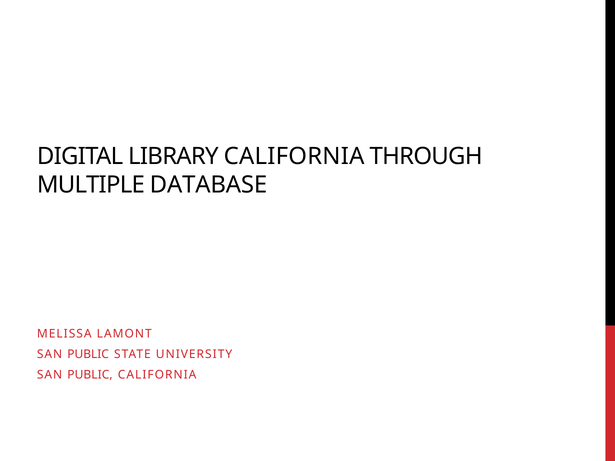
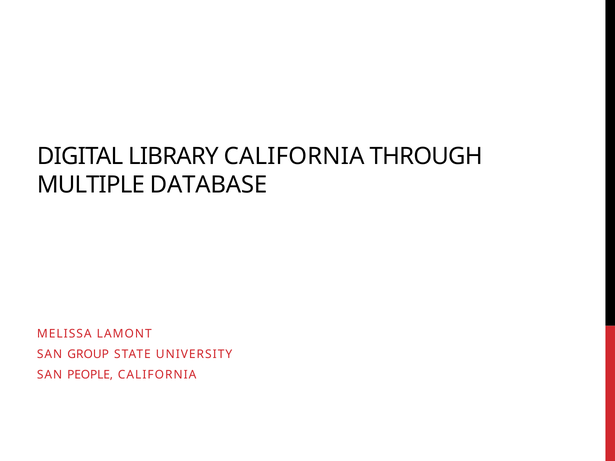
PUBLIC at (88, 355): PUBLIC -> GROUP
PUBLIC at (90, 375): PUBLIC -> PEOPLE
